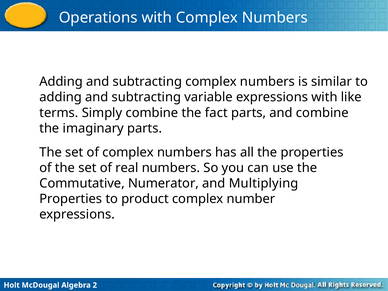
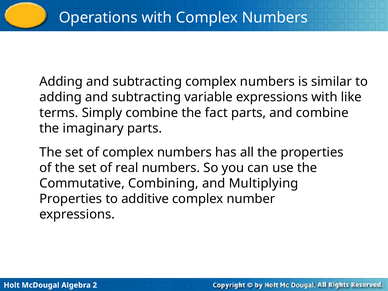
Numerator: Numerator -> Combining
product: product -> additive
